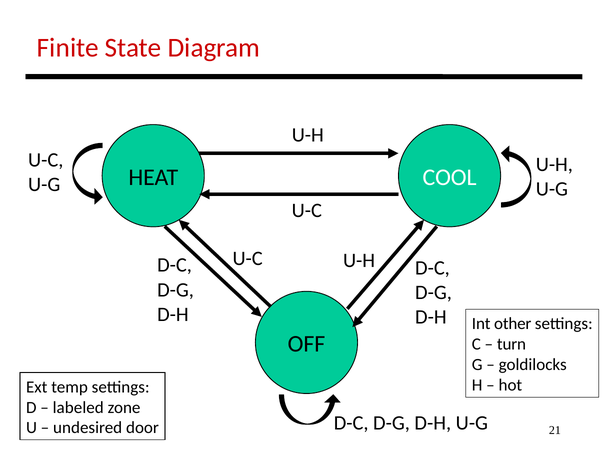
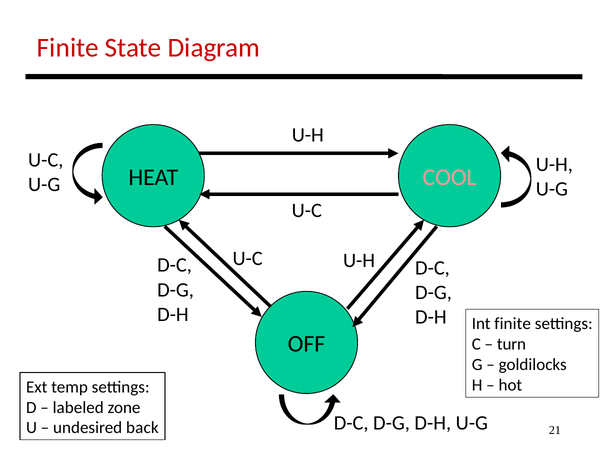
COOL colour: white -> pink
Int other: other -> finite
door: door -> back
